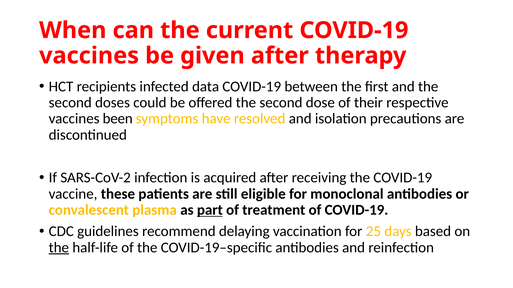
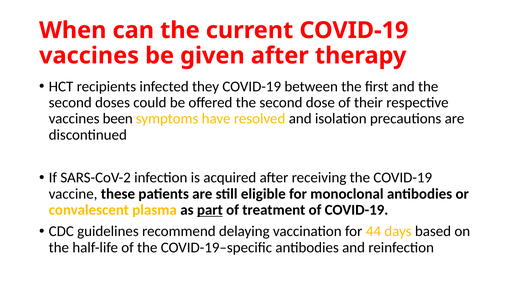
data: data -> they
25: 25 -> 44
the at (59, 248) underline: present -> none
